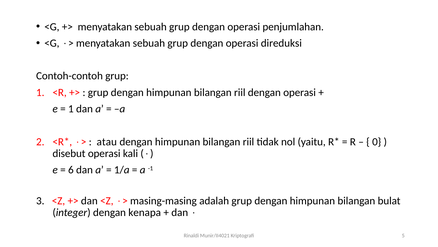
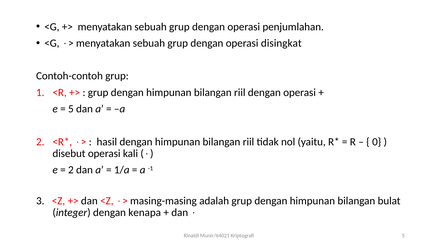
direduksi: direduksi -> disingkat
1 at (71, 109): 1 -> 5
atau: atau -> hasil
6 at (71, 170): 6 -> 2
